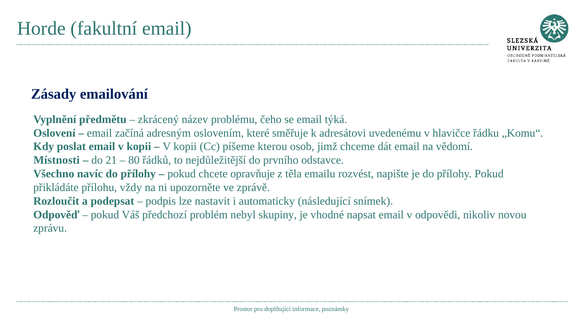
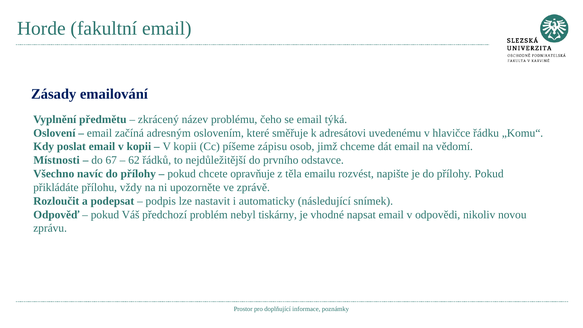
kterou: kterou -> zápisu
21: 21 -> 67
80: 80 -> 62
skupiny: skupiny -> tiskárny
